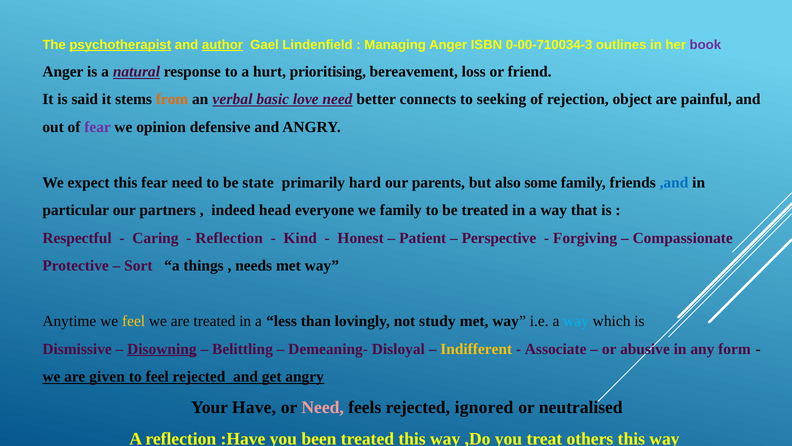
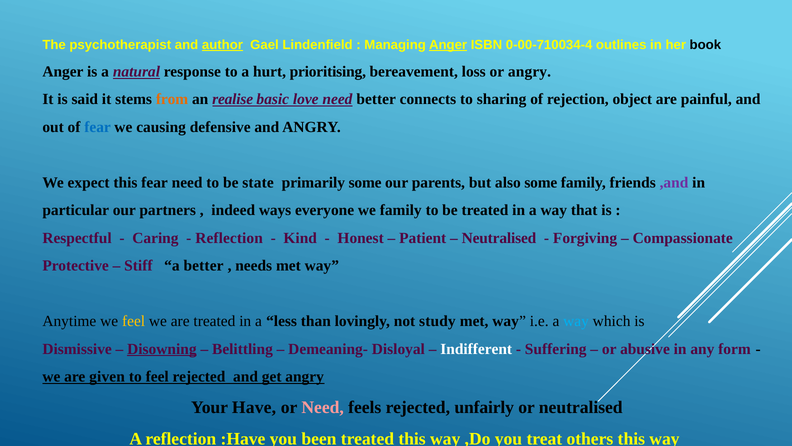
psychotherapist underline: present -> none
Anger at (448, 45) underline: none -> present
0-00-710034-3: 0-00-710034-3 -> 0-00-710034-4
book colour: purple -> black
or friend: friend -> angry
verbal: verbal -> realise
seeking: seeking -> sharing
fear at (98, 127) colour: purple -> blue
opinion: opinion -> causing
primarily hard: hard -> some
,and colour: blue -> purple
head: head -> ways
Perspective at (499, 238): Perspective -> Neutralised
Sort: Sort -> Stiff
a things: things -> better
Indifferent colour: yellow -> white
Associate: Associate -> Suffering
ignored: ignored -> unfairly
